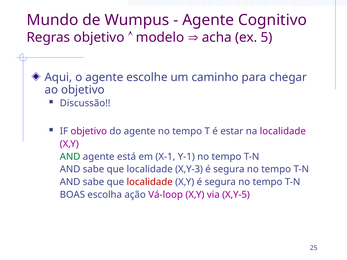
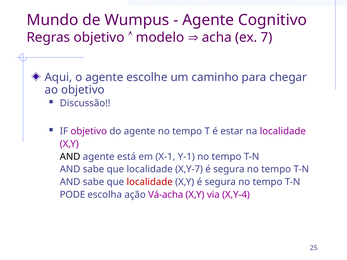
5: 5 -> 7
AND at (70, 157) colour: green -> black
X,Y-3: X,Y-3 -> X,Y-7
BOAS: BOAS -> PODE
Vá-loop: Vá-loop -> Vá-acha
X,Y-5: X,Y-5 -> X,Y-4
